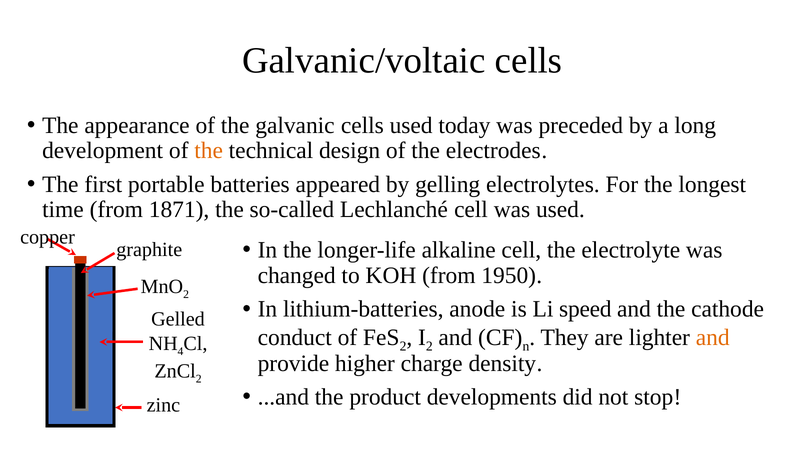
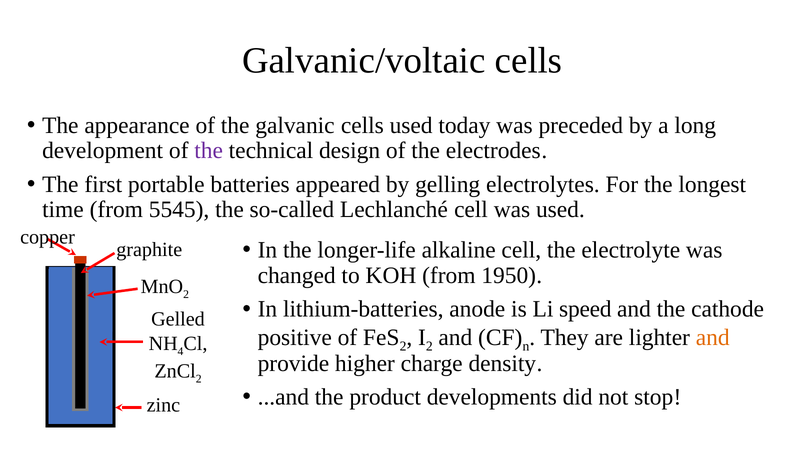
the at (209, 151) colour: orange -> purple
1871: 1871 -> 5545
conduct: conduct -> positive
